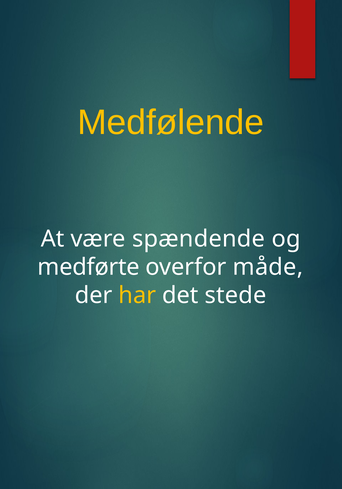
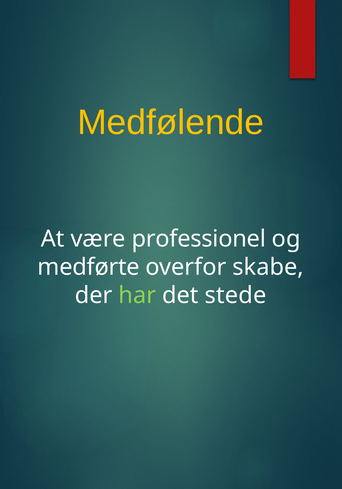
spændende: spændende -> professionel
måde: måde -> skabe
har colour: yellow -> light green
